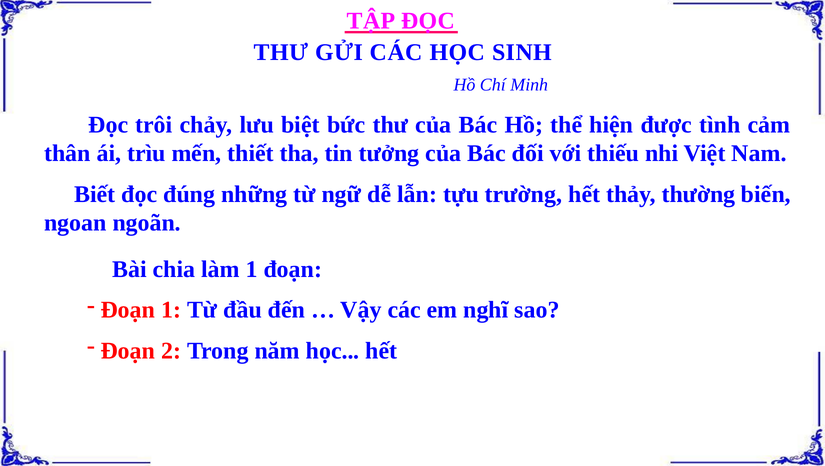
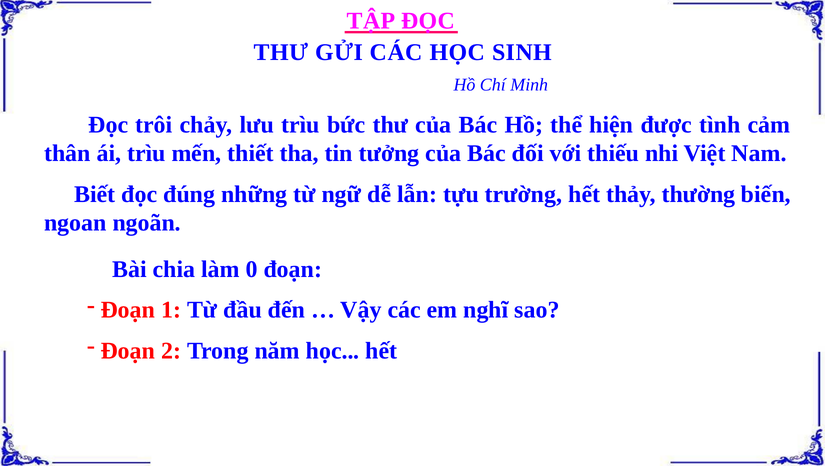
lưu biệt: biệt -> trìu
làm 1: 1 -> 0
